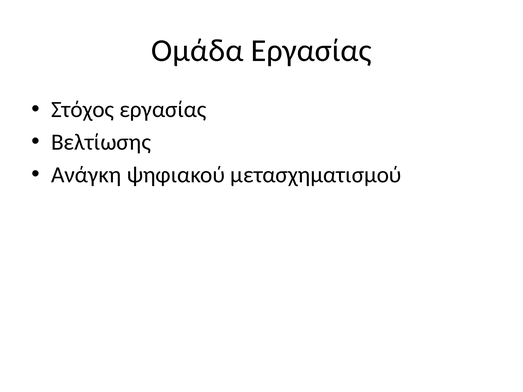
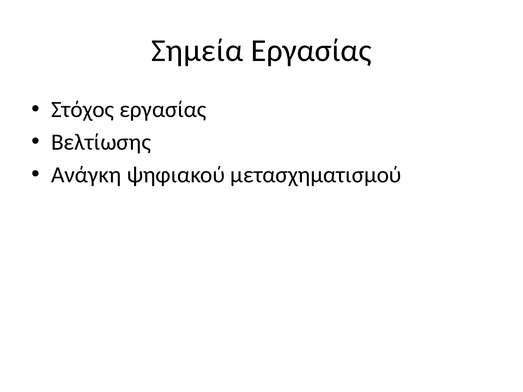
Ομάδα: Ομάδα -> Σημεία
